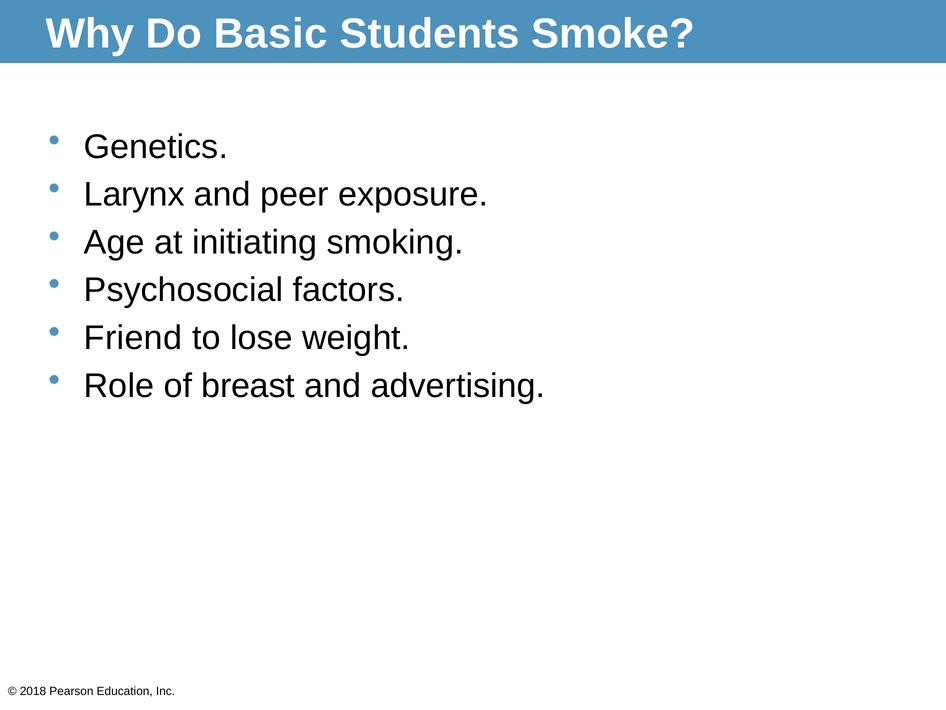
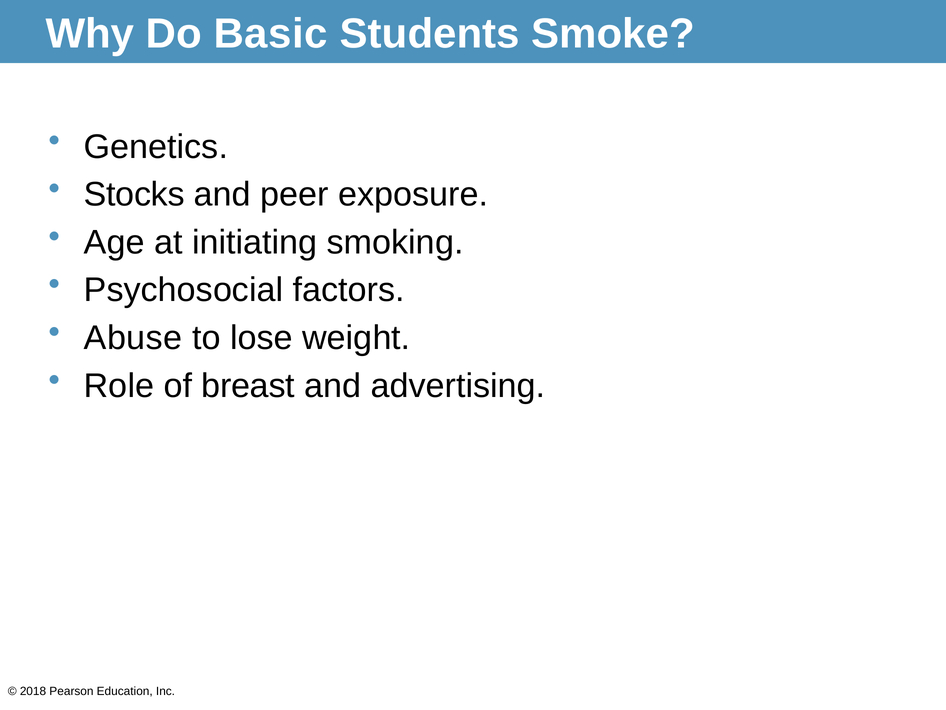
Larynx: Larynx -> Stocks
Friend: Friend -> Abuse
